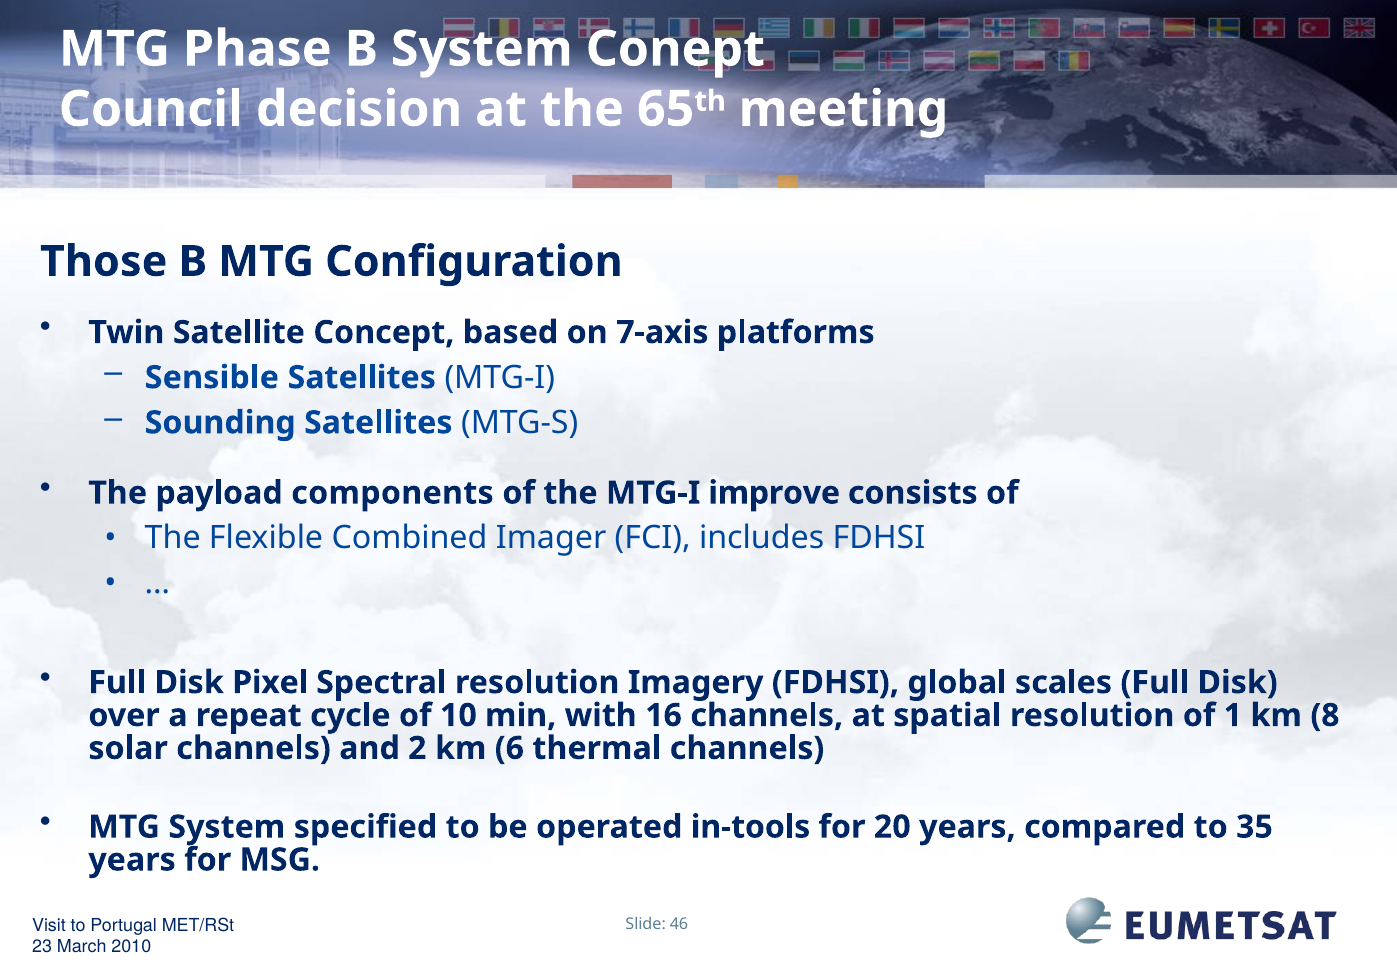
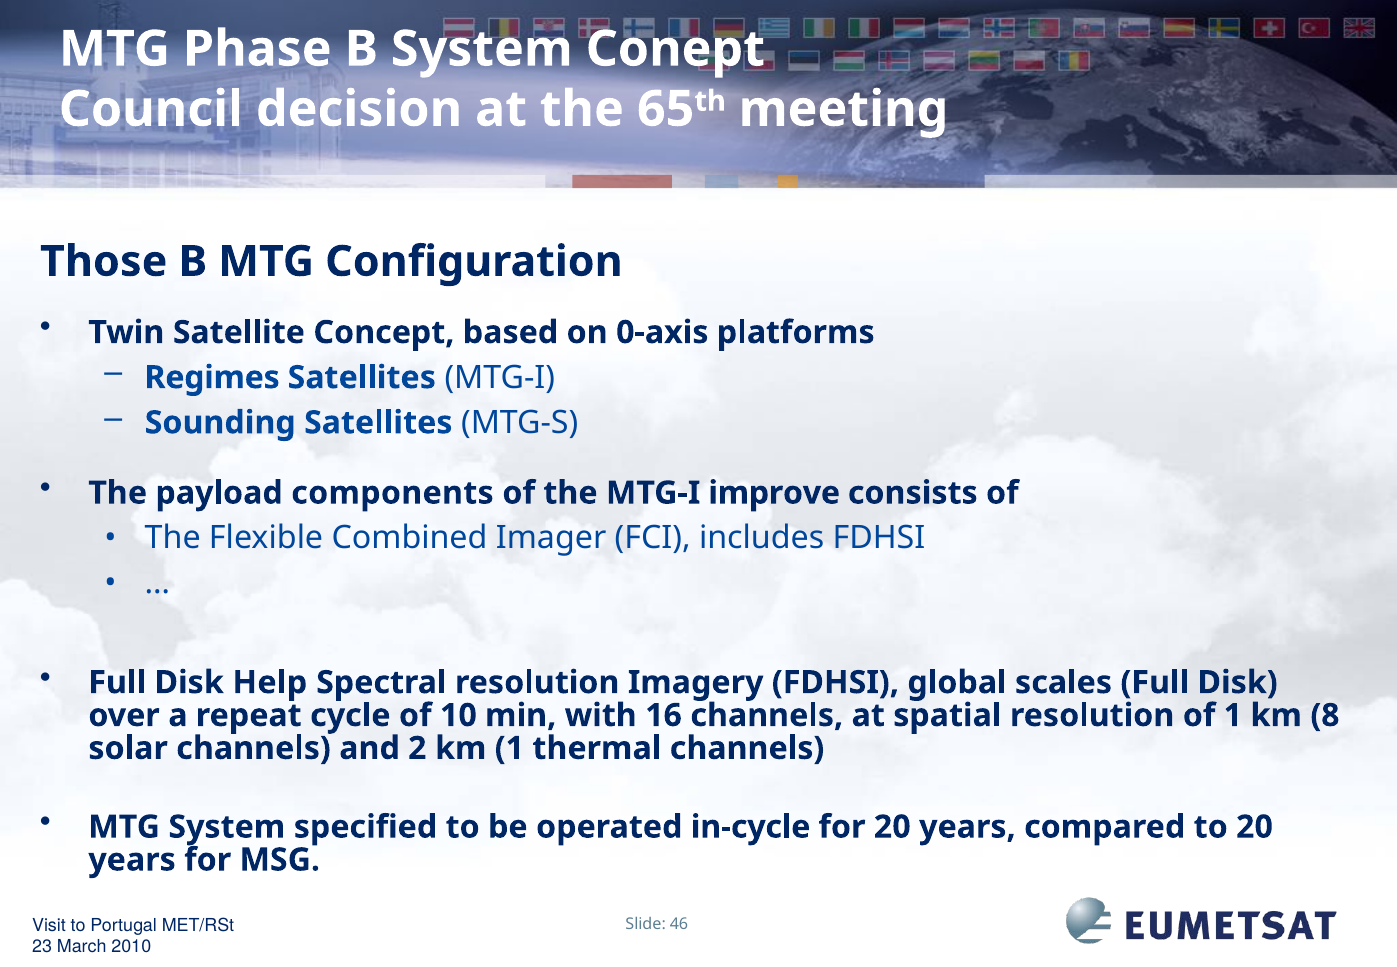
7-axis: 7-axis -> 0-axis
Sensible: Sensible -> Regimes
Pixel: Pixel -> Help
km 6: 6 -> 1
in-tools: in-tools -> in-cycle
to 35: 35 -> 20
